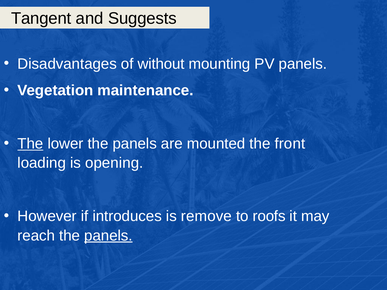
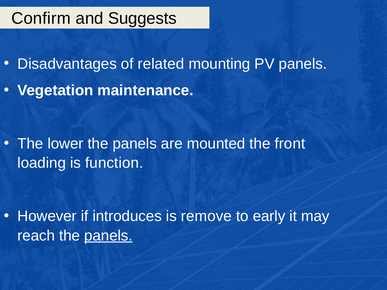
Tangent: Tangent -> Confirm
without: without -> related
The at (30, 144) underline: present -> none
opening: opening -> function
roofs: roofs -> early
